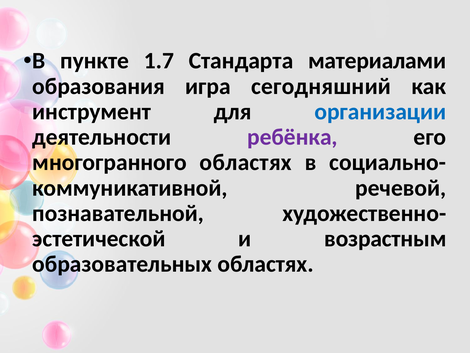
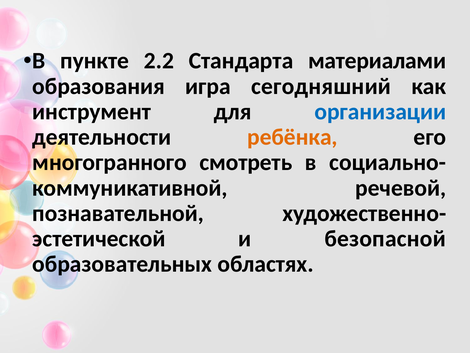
1.7: 1.7 -> 2.2
ребёнка colour: purple -> orange
многогранного областях: областях -> смотреть
возрастным: возрастным -> безопасной
